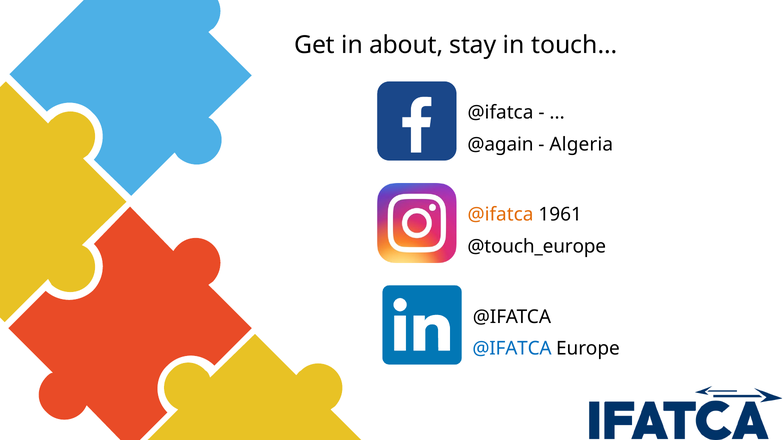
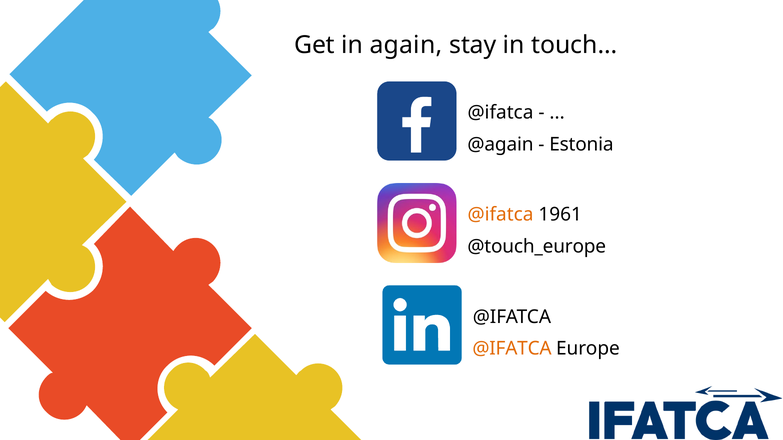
about: about -> again
Algeria: Algeria -> Estonia
@IFATCA at (512, 349) colour: blue -> orange
